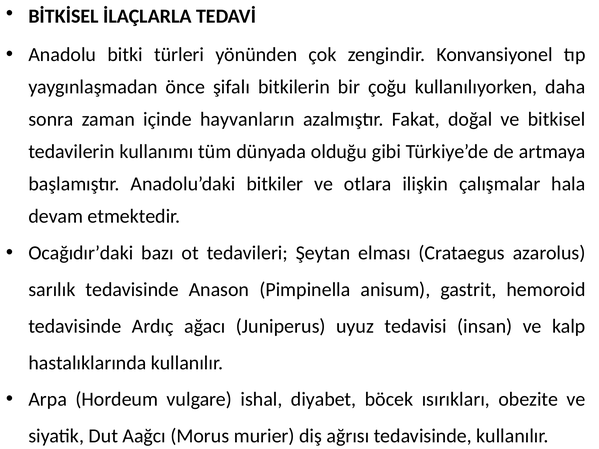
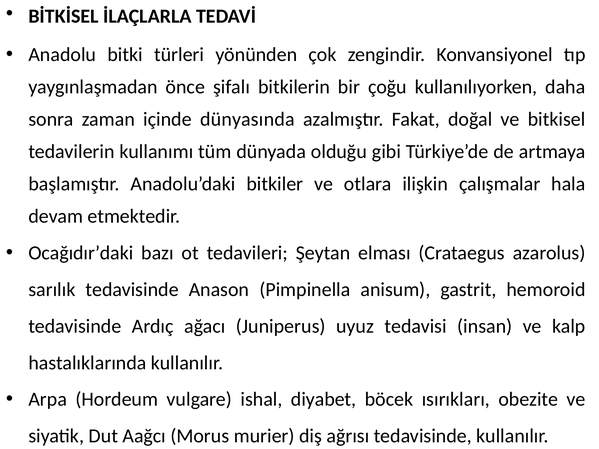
hayvanların: hayvanların -> dünyasında
